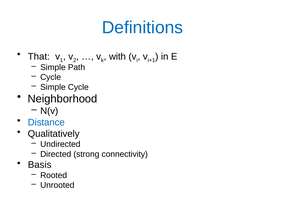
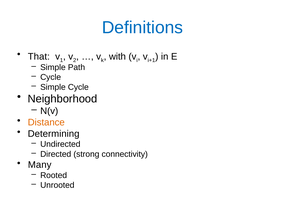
Distance colour: blue -> orange
Qualitatively: Qualitatively -> Determining
Basis: Basis -> Many
